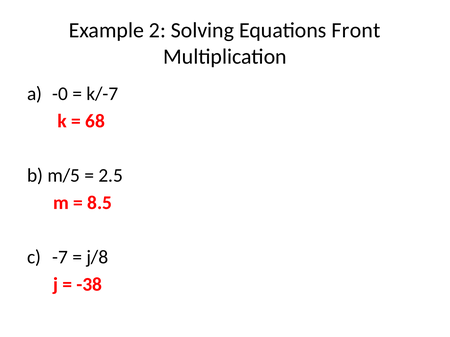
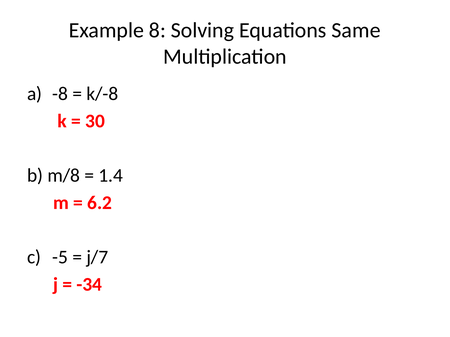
2: 2 -> 8
Front: Front -> Same
-0: -0 -> -8
k/-7: k/-7 -> k/-8
68: 68 -> 30
m/5: m/5 -> m/8
2.5: 2.5 -> 1.4
8.5: 8.5 -> 6.2
-7: -7 -> -5
j/8: j/8 -> j/7
-38: -38 -> -34
